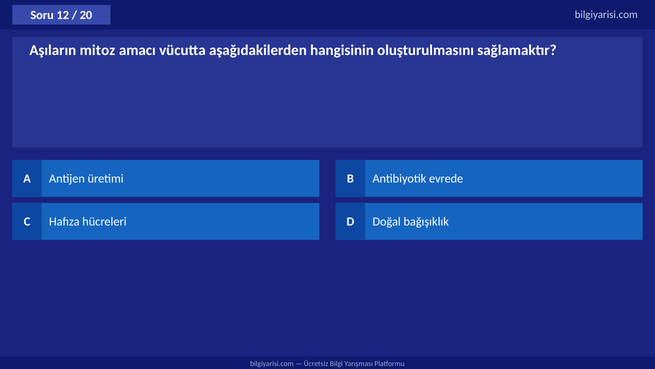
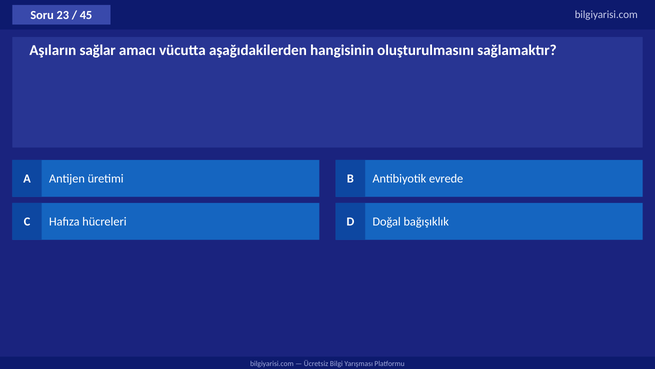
12: 12 -> 23
20: 20 -> 45
mitoz: mitoz -> sağlar
